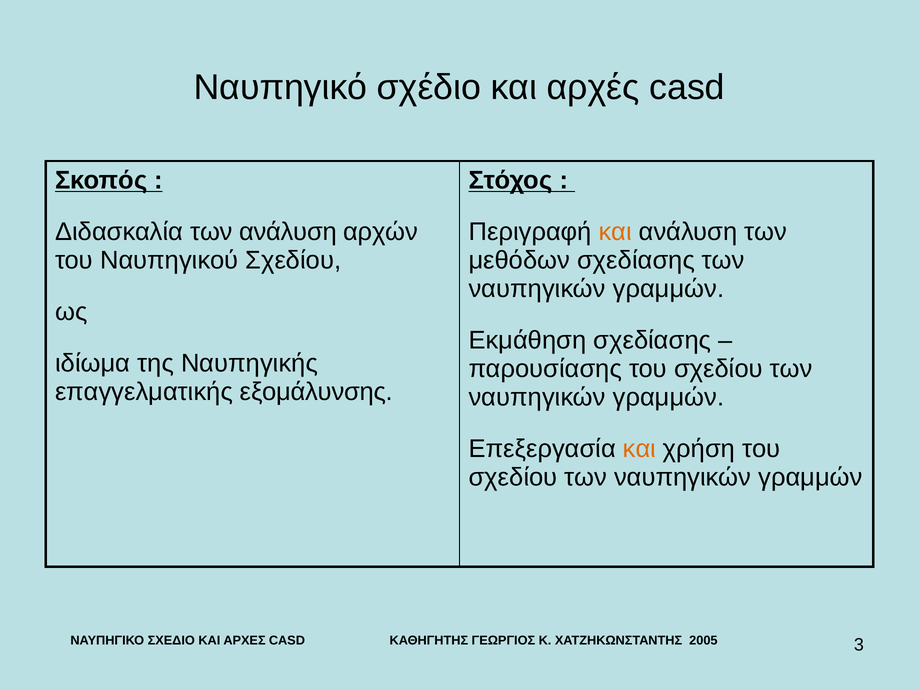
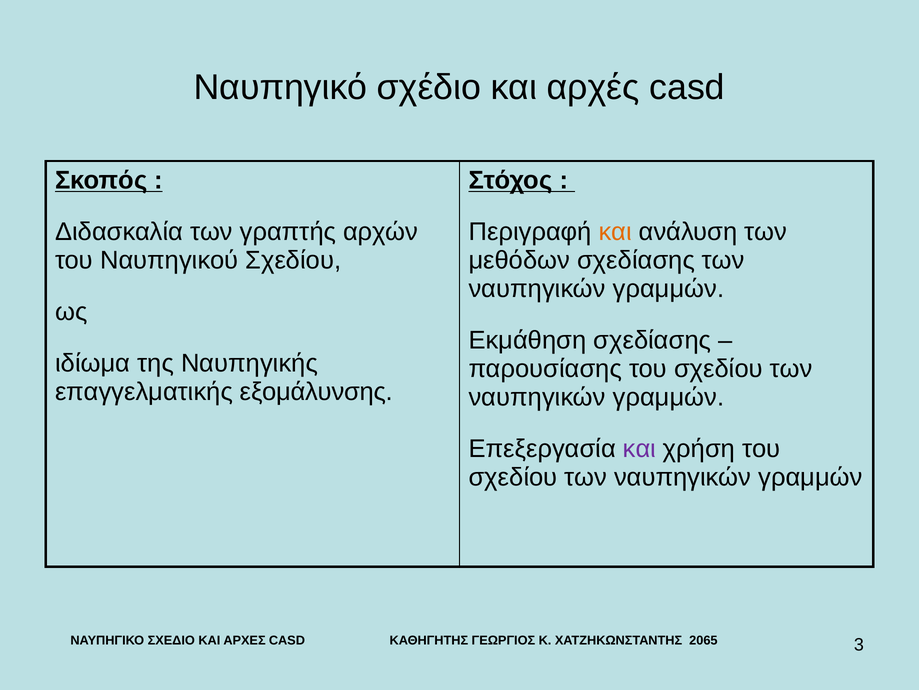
των ανάλυση: ανάλυση -> γραπτής
και at (639, 448) colour: orange -> purple
2005: 2005 -> 2065
